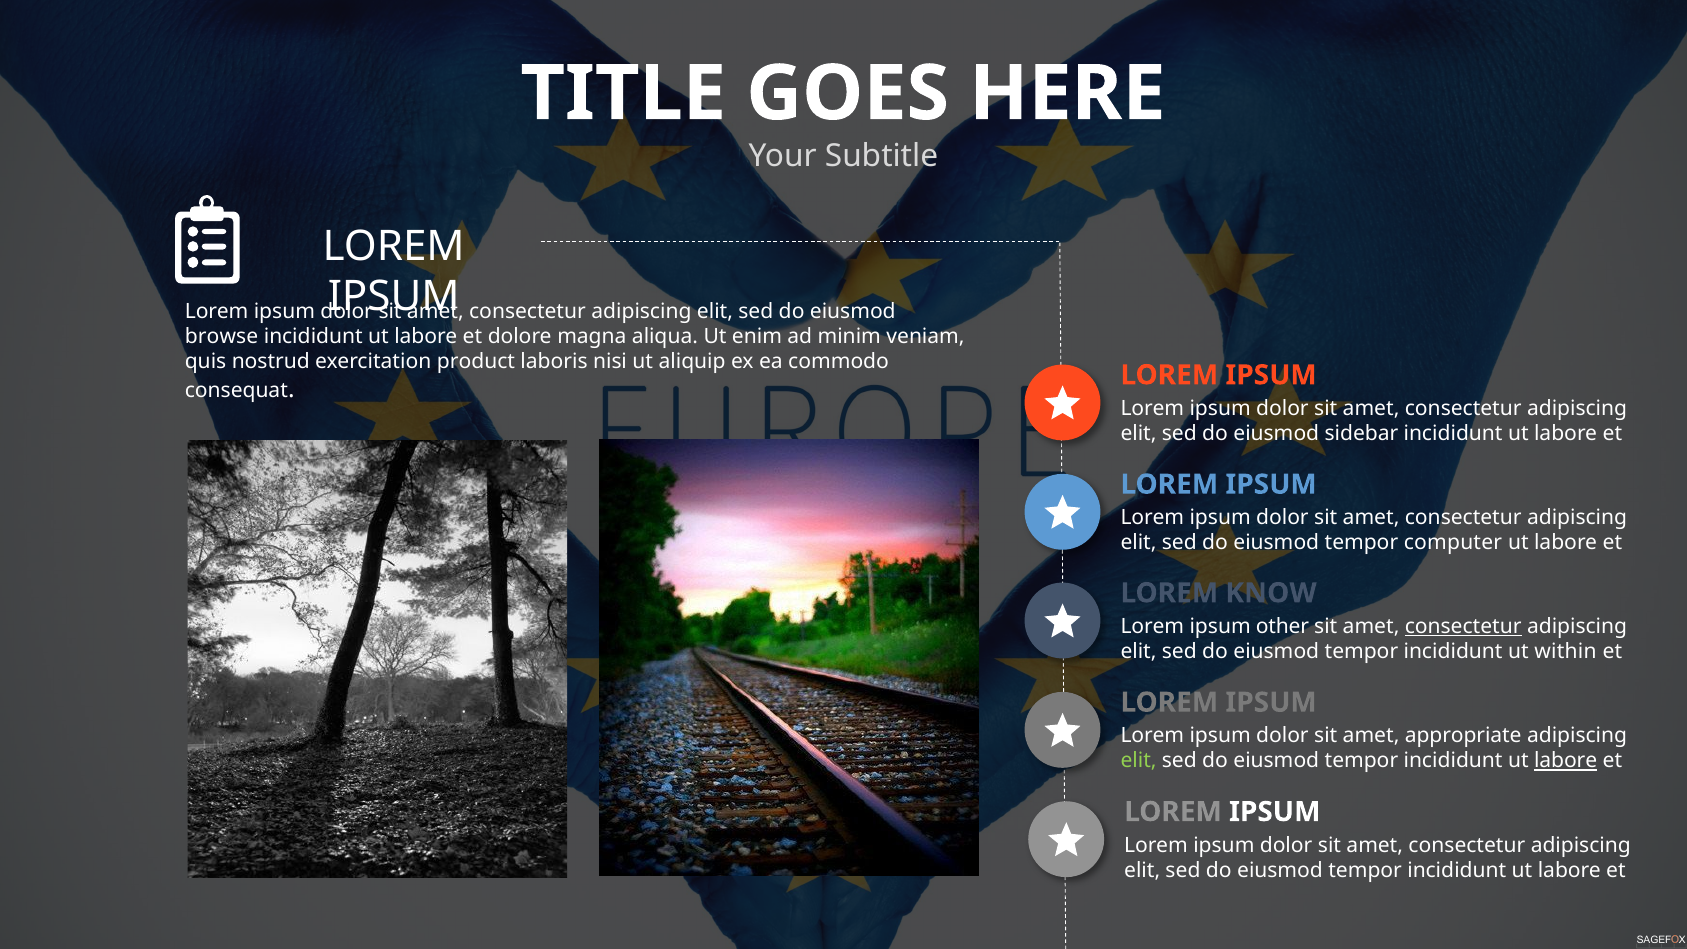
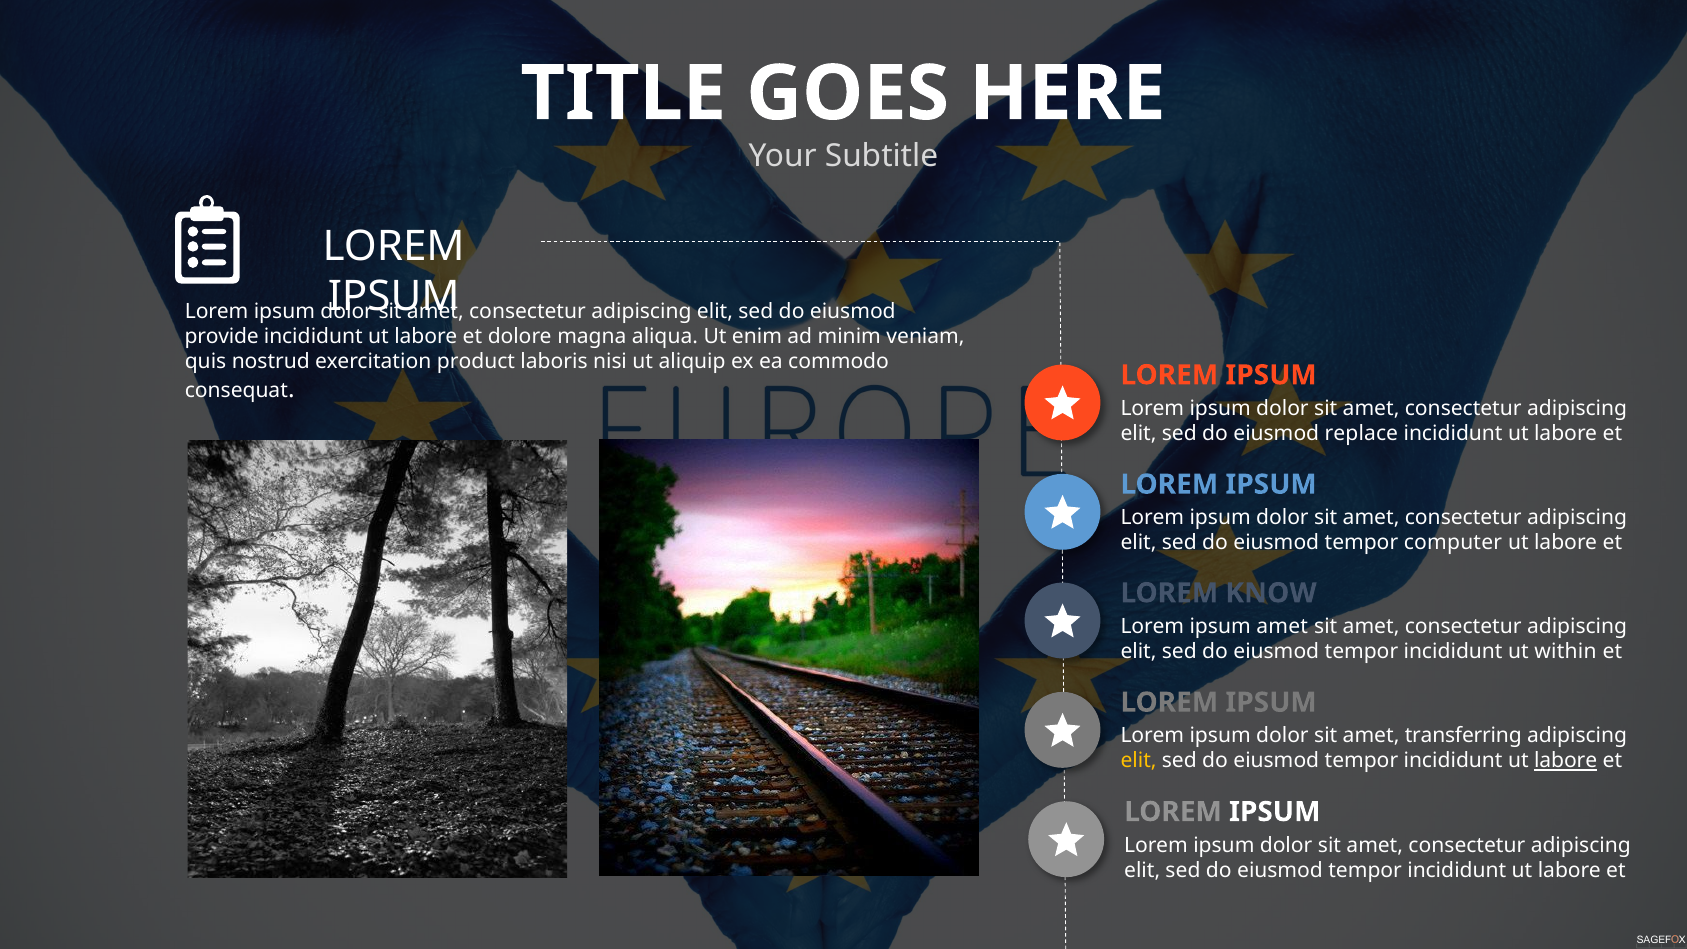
browse: browse -> provide
sidebar: sidebar -> replace
ipsum other: other -> amet
consectetur at (1463, 626) underline: present -> none
appropriate: appropriate -> transferring
elit at (1139, 761) colour: light green -> yellow
